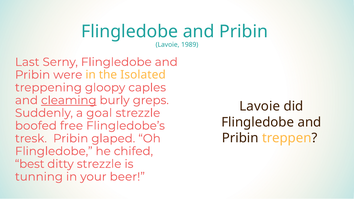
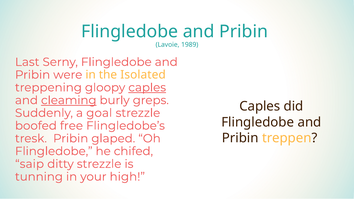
caples at (147, 88) underline: none -> present
Lavoie at (260, 106): Lavoie -> Caples
best: best -> saip
beer: beer -> high
